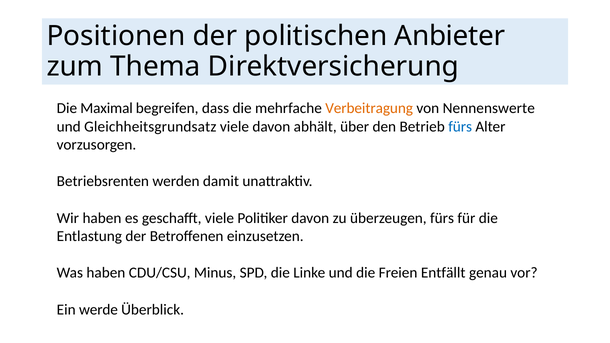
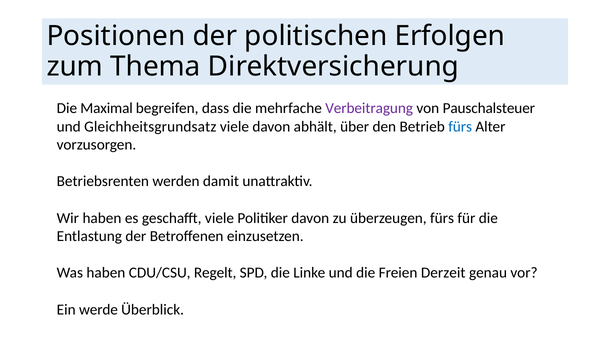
Anbieter: Anbieter -> Erfolgen
Verbeitragung colour: orange -> purple
Nennenswerte: Nennenswerte -> Pauschalsteuer
Minus: Minus -> Regelt
Entfällt: Entfällt -> Derzeit
